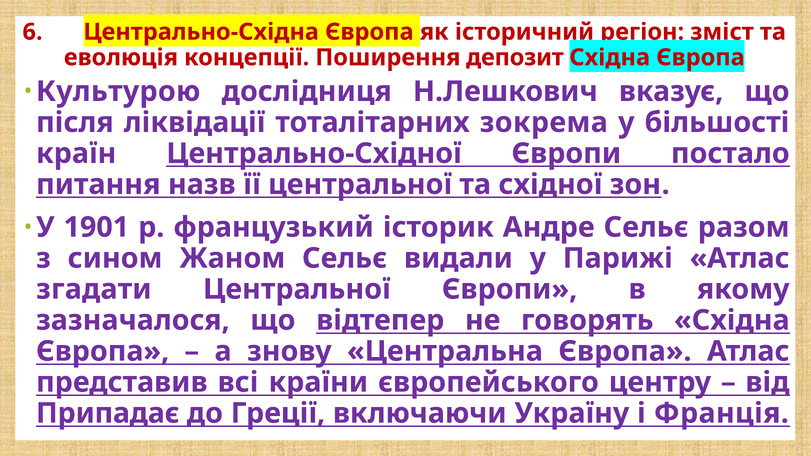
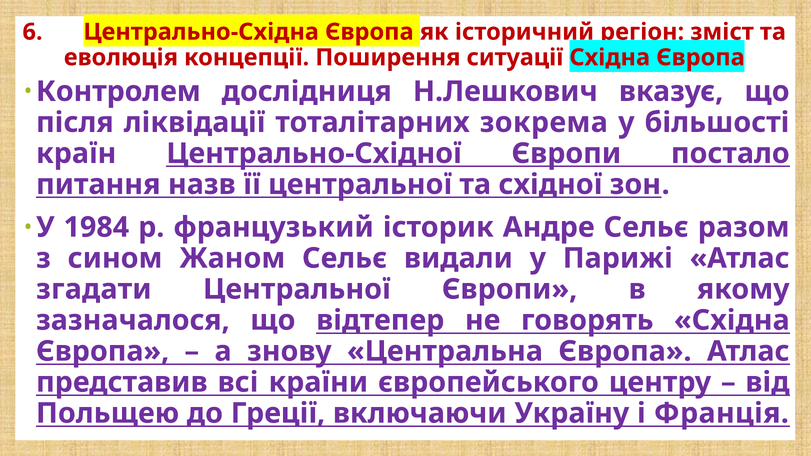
депозит: депозит -> ситуації
Культурою: Культурою -> Контролем
1901: 1901 -> 1984
Припадає: Припадає -> Польщею
